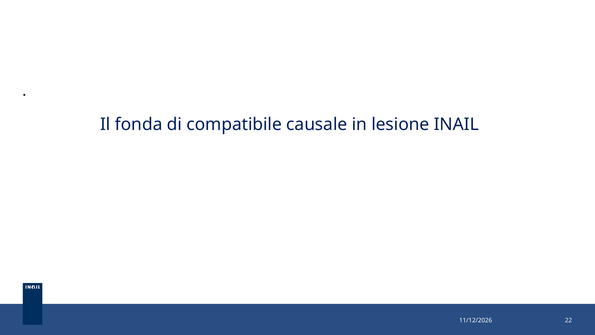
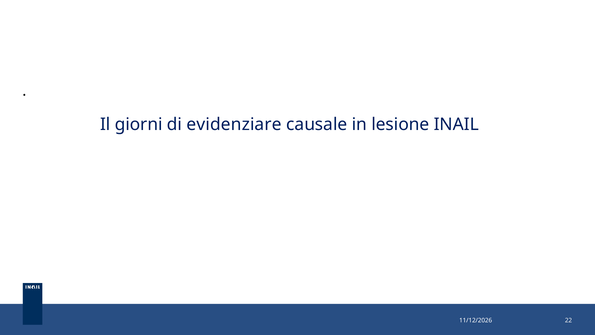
fonda: fonda -> giorni
compatibile: compatibile -> evidenziare
